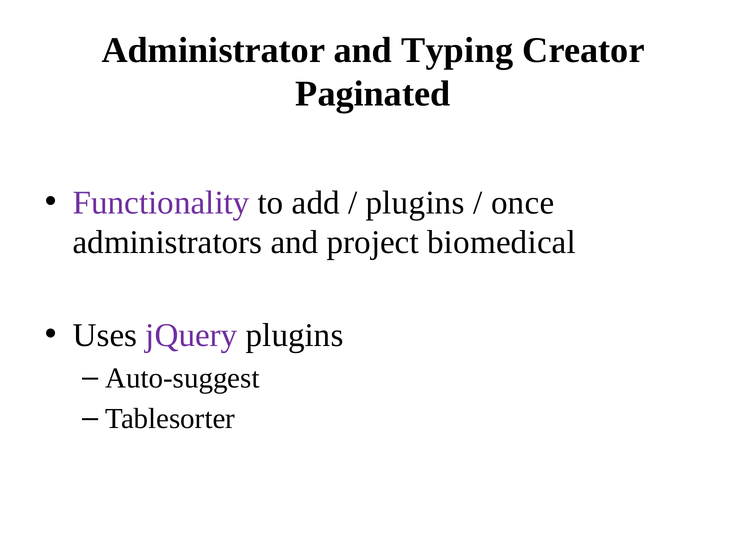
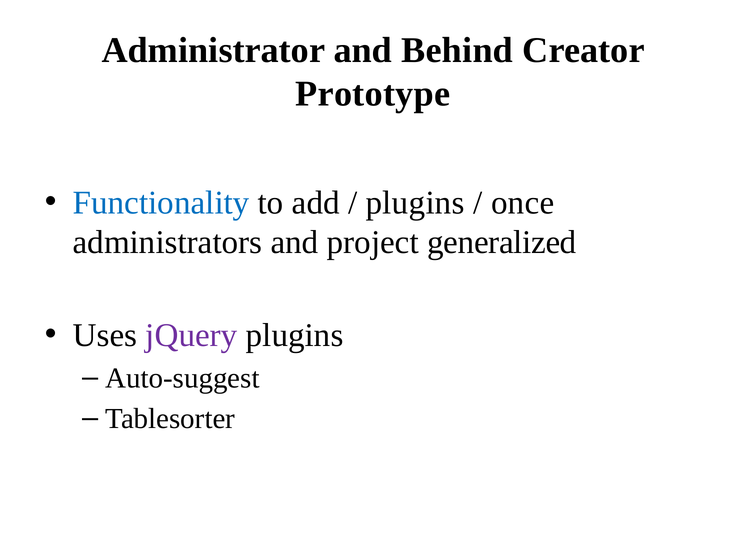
Typing: Typing -> Behind
Paginated: Paginated -> Prototype
Functionality colour: purple -> blue
biomedical: biomedical -> generalized
